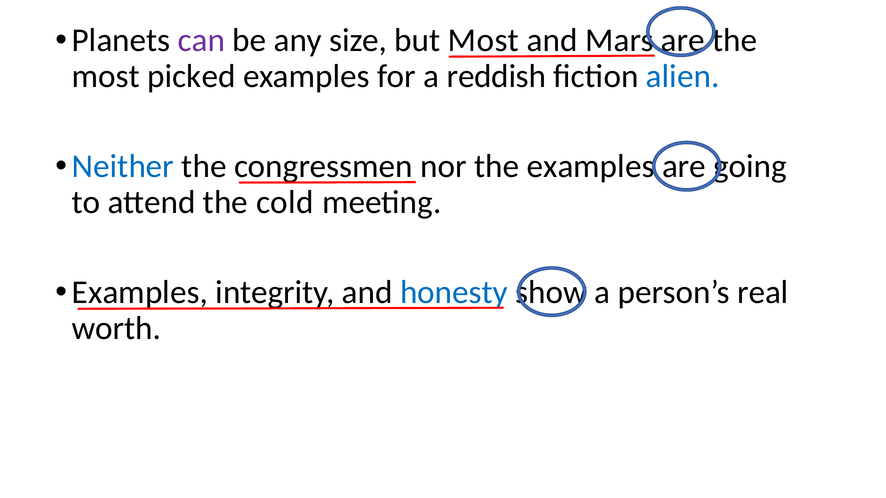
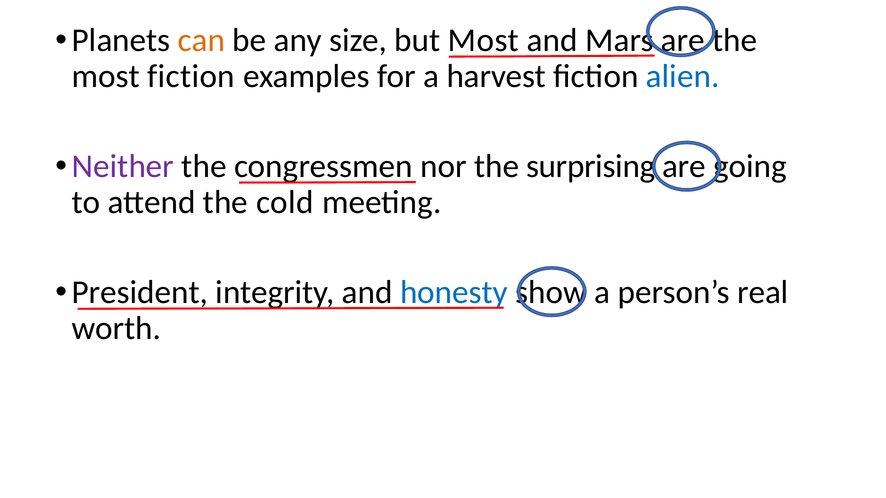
can colour: purple -> orange
most picked: picked -> fiction
reddish: reddish -> harvest
Neither colour: blue -> purple
the examples: examples -> surprising
Examples at (140, 293): Examples -> President
